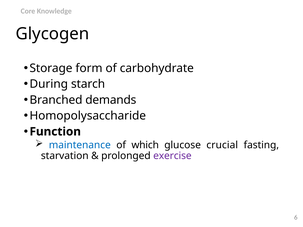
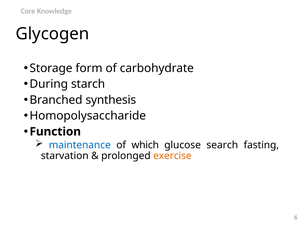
demands: demands -> synthesis
crucial: crucial -> search
exercise colour: purple -> orange
